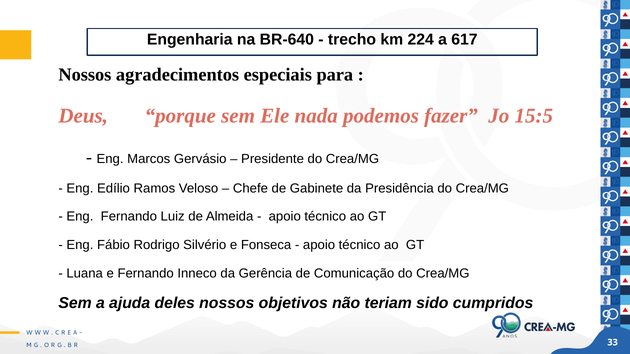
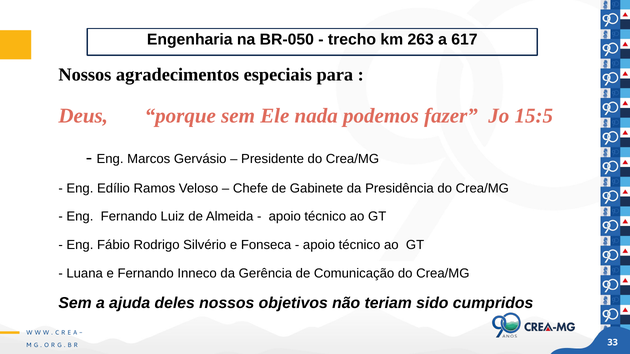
BR-640: BR-640 -> BR-050
224: 224 -> 263
